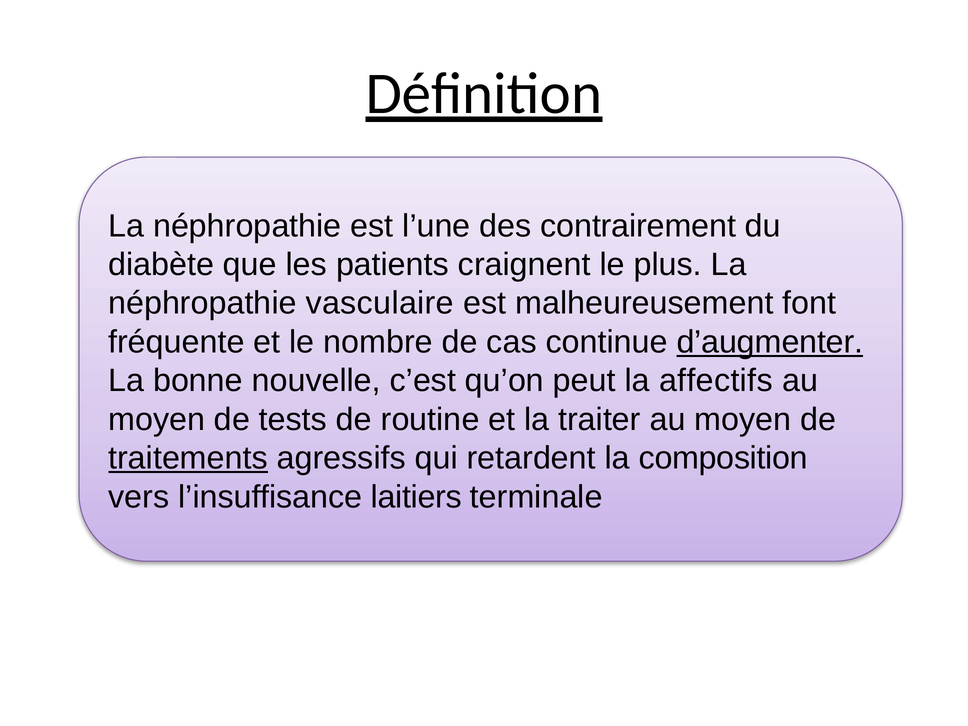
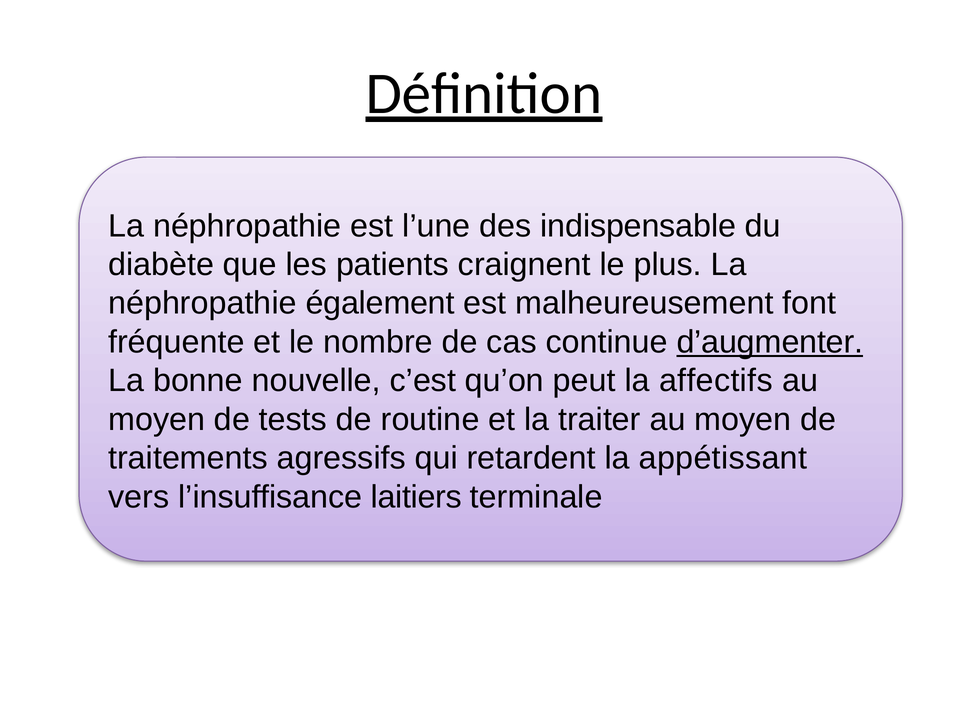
contrairement: contrairement -> indispensable
vasculaire: vasculaire -> également
traitements underline: present -> none
composition: composition -> appétissant
